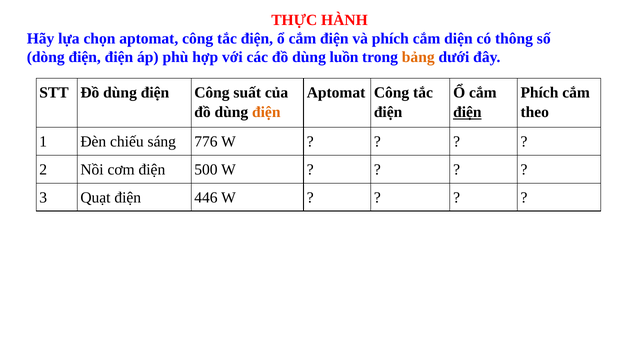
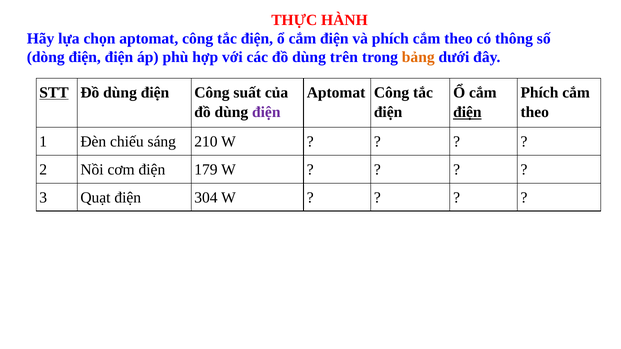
và phích cắm diện: diện -> theo
luồn: luồn -> trên
STT underline: none -> present
điện at (266, 112) colour: orange -> purple
776: 776 -> 210
500: 500 -> 179
446: 446 -> 304
